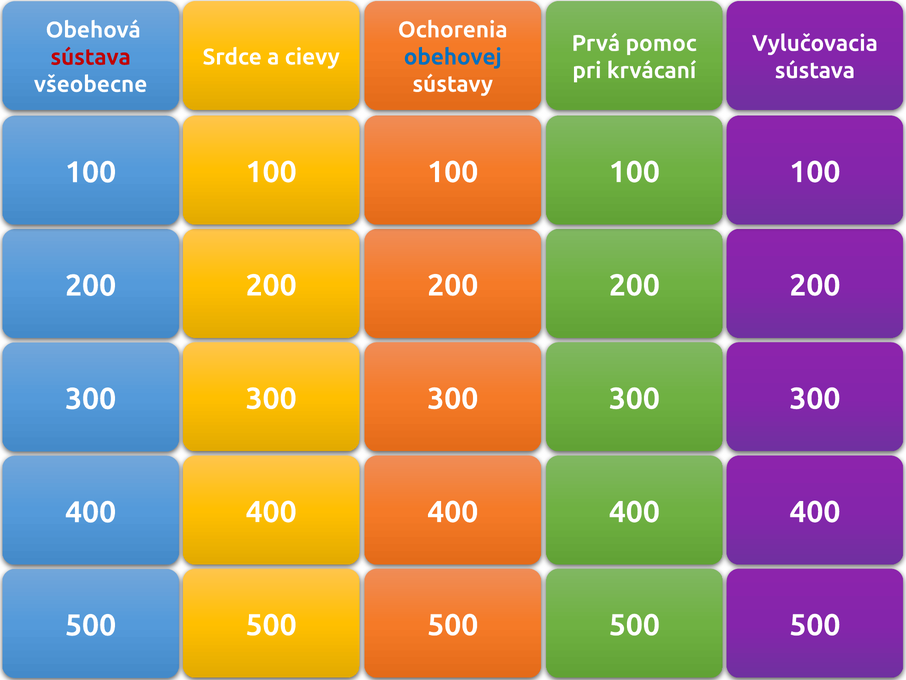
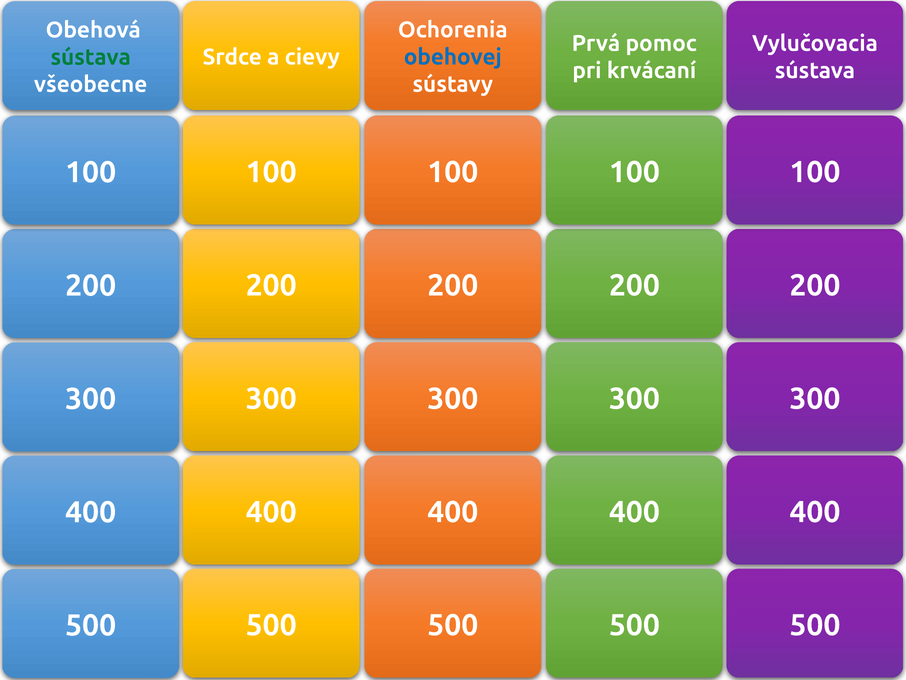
sústava at (91, 57) colour: red -> green
